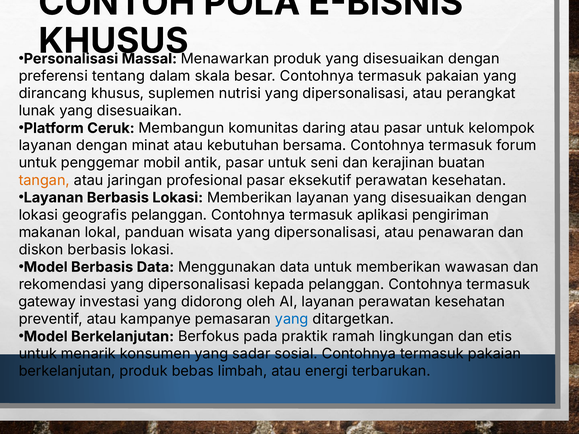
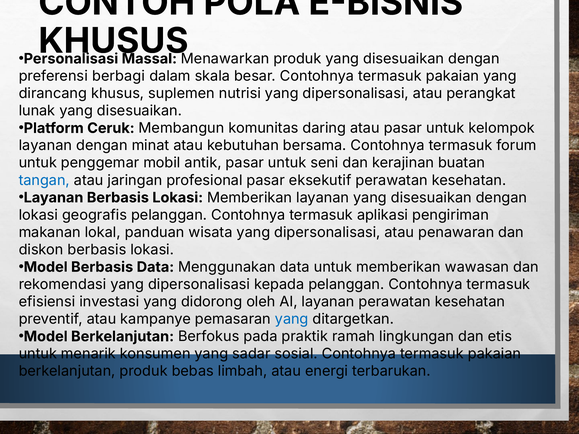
tentang: tentang -> berbagi
tangan colour: orange -> blue
gateway: gateway -> efisiensi
